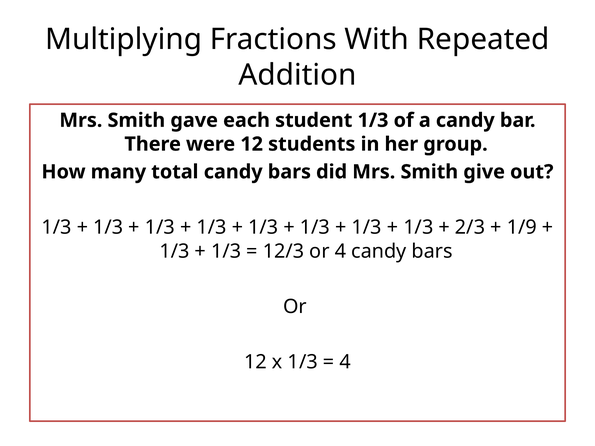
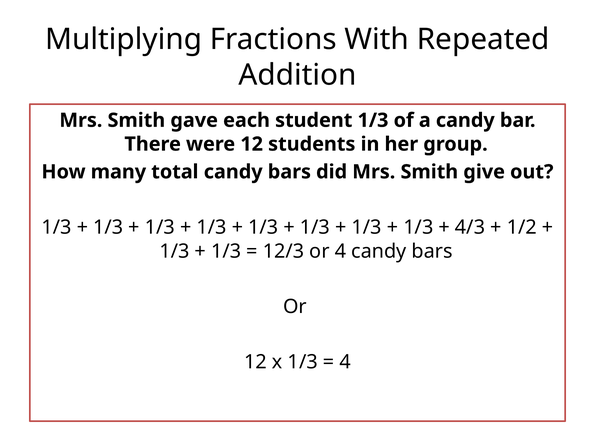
2/3: 2/3 -> 4/3
1/9: 1/9 -> 1/2
